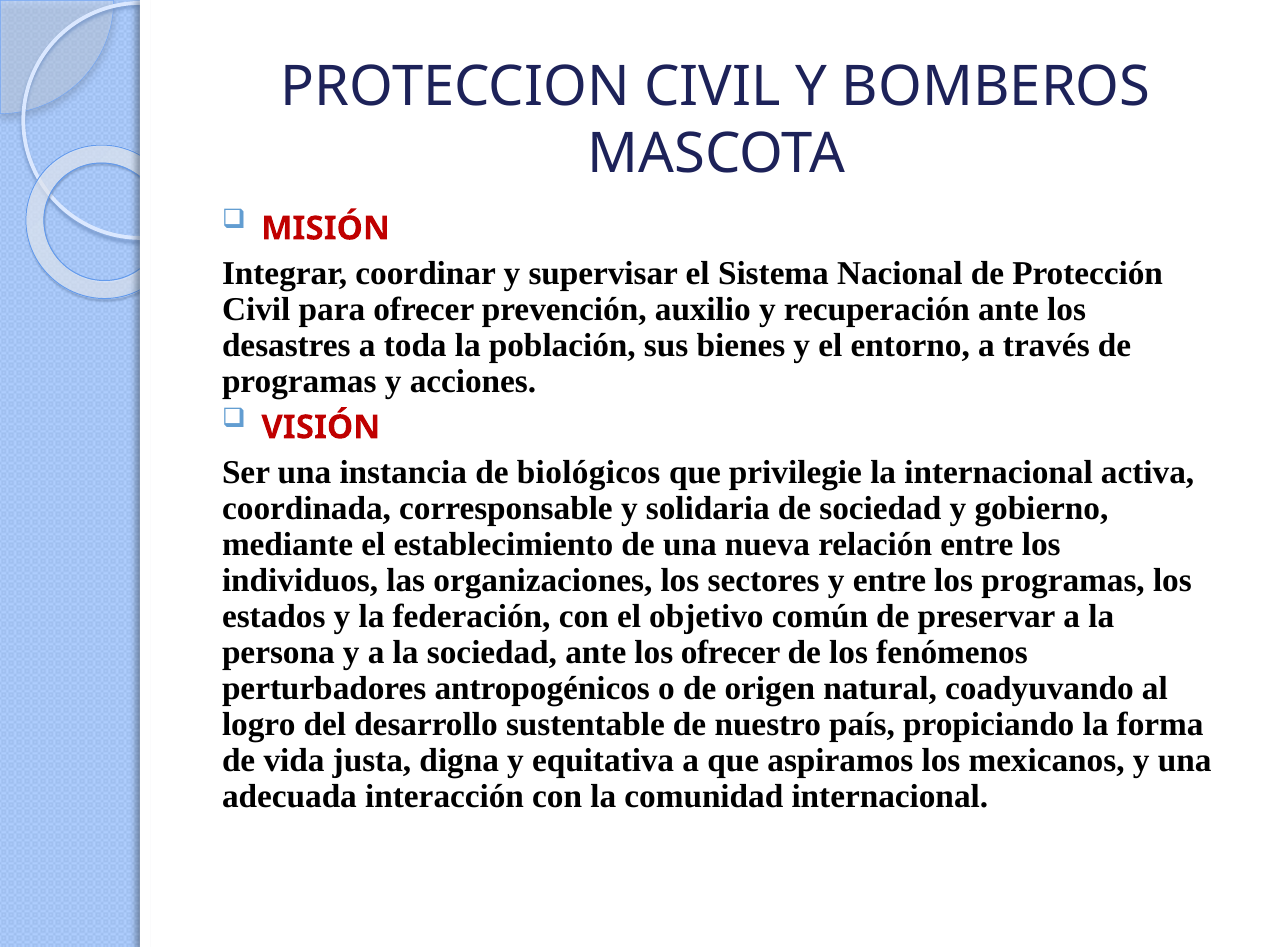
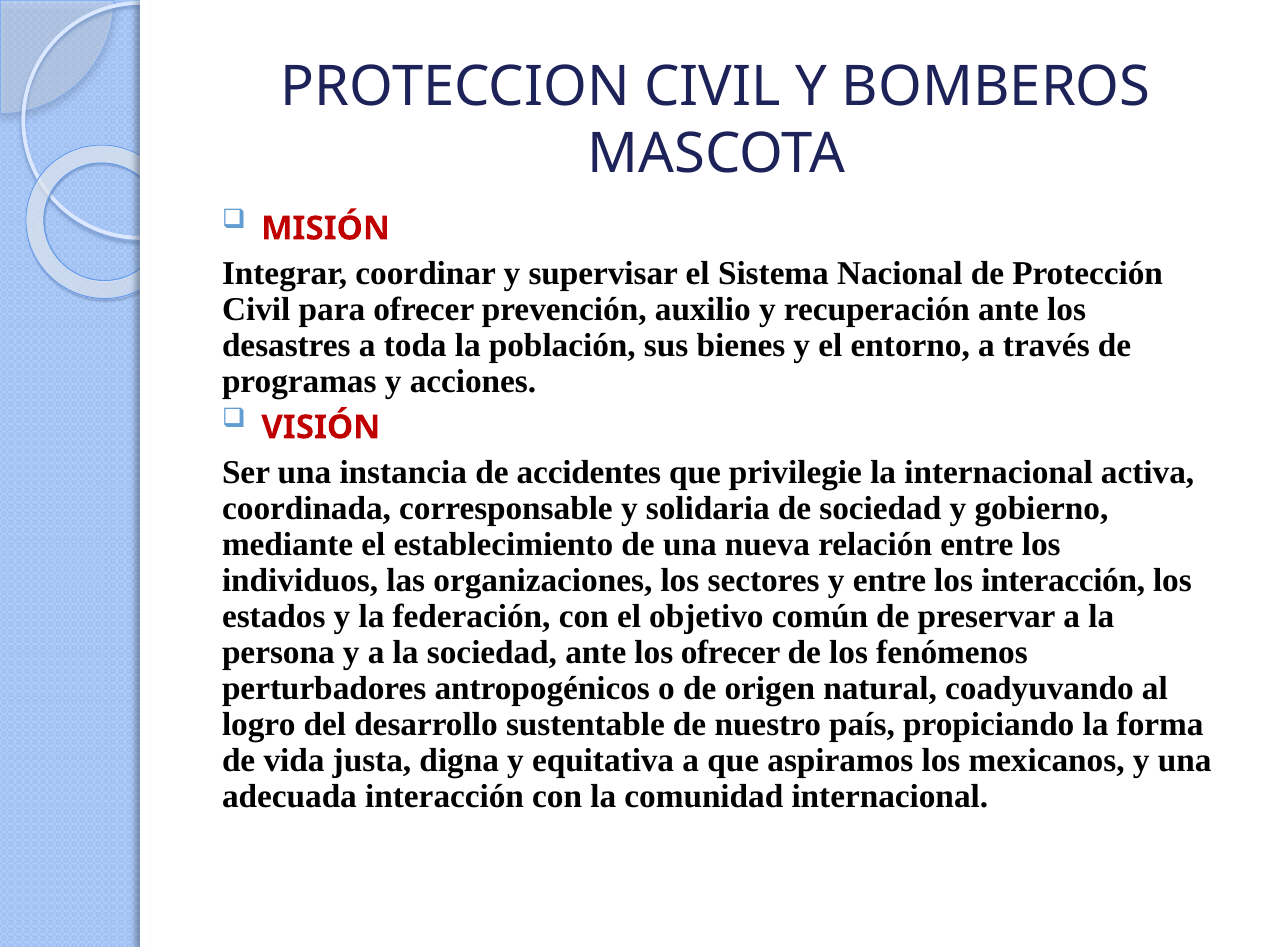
biológicos: biológicos -> accidentes
los programas: programas -> interacción
